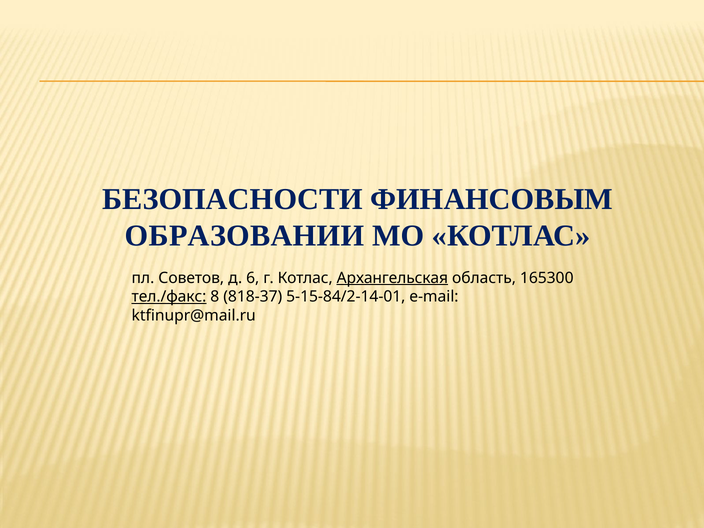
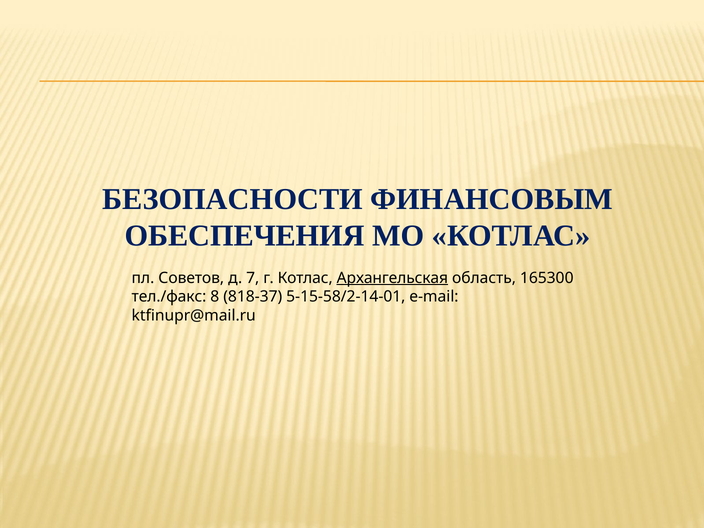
ОБРАЗОВАНИИ: ОБРАЗОВАНИИ -> ОБЕСПЕЧЕНИЯ
6: 6 -> 7
тел./факс underline: present -> none
5-15-84/2-14-01: 5-15-84/2-14-01 -> 5-15-58/2-14-01
